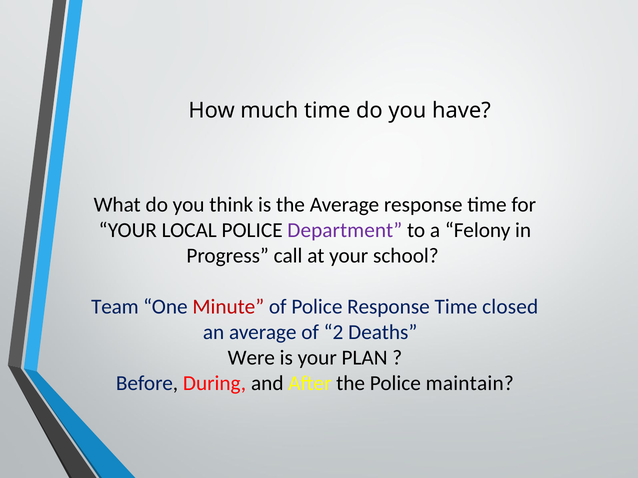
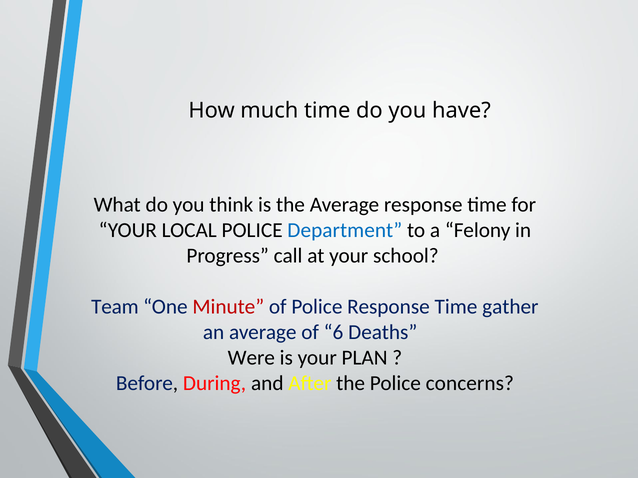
Department colour: purple -> blue
closed: closed -> gather
2: 2 -> 6
maintain: maintain -> concerns
